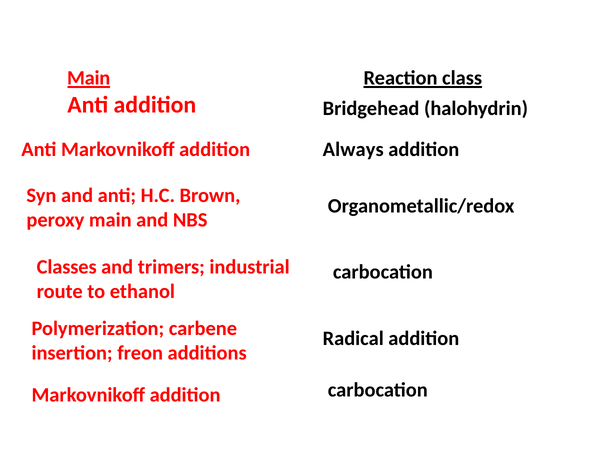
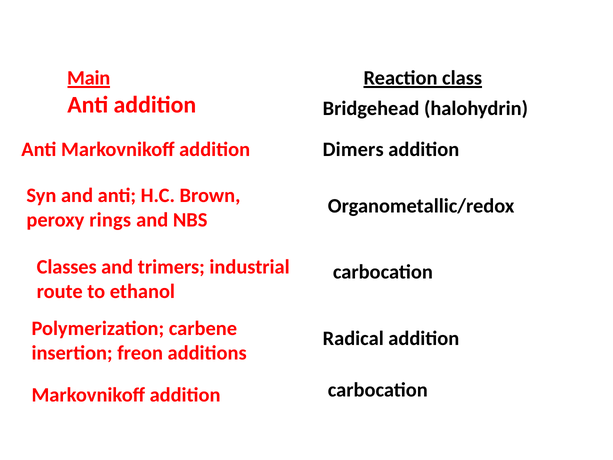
Always: Always -> Dimers
peroxy main: main -> rings
